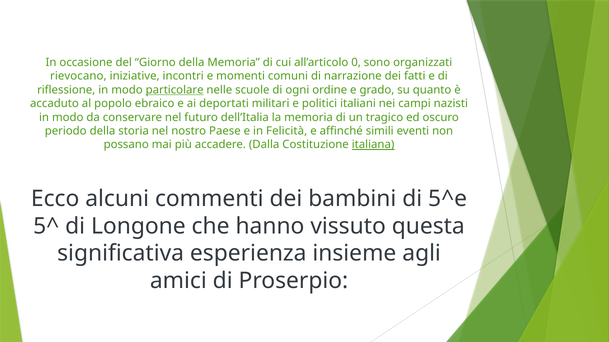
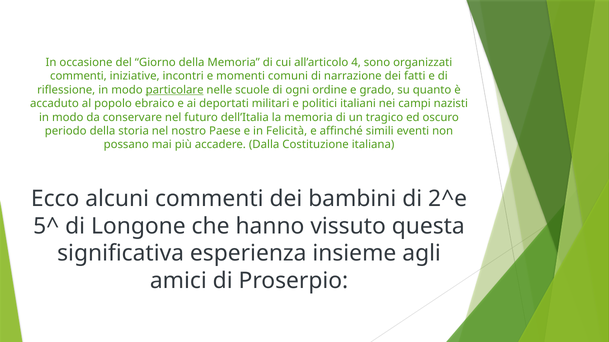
0: 0 -> 4
rievocano at (78, 76): rievocano -> commenti
italiana underline: present -> none
5^e: 5^e -> 2^e
